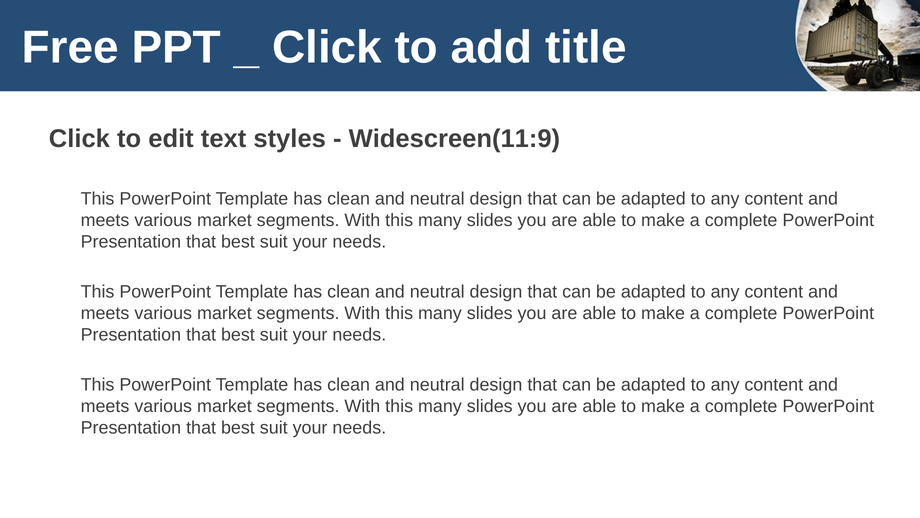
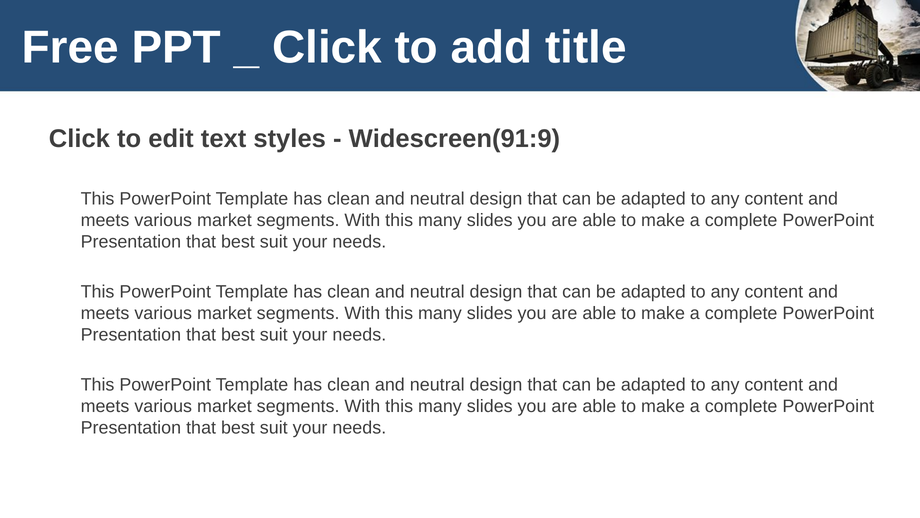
Widescreen(11:9: Widescreen(11:9 -> Widescreen(91:9
